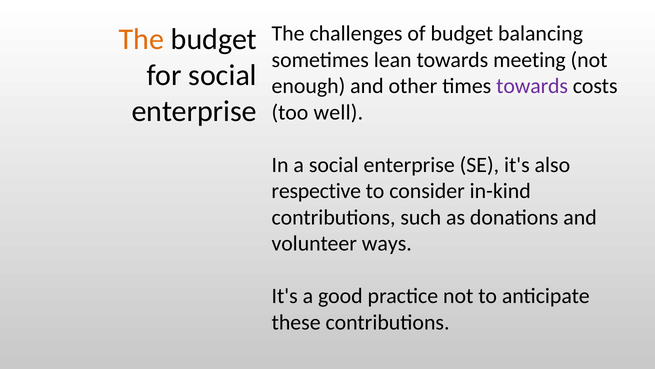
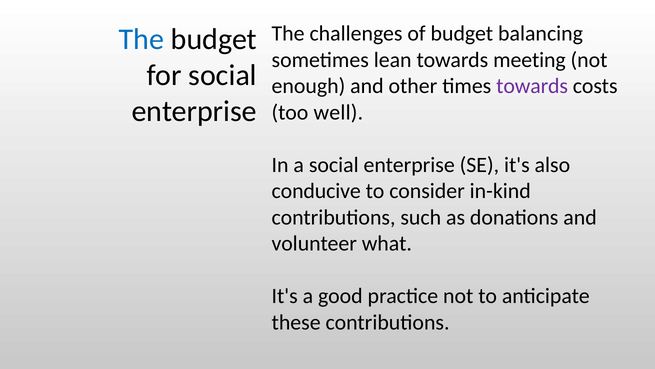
The at (141, 39) colour: orange -> blue
respective: respective -> conducive
ways: ways -> what
